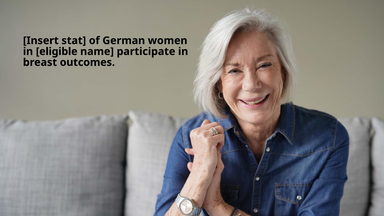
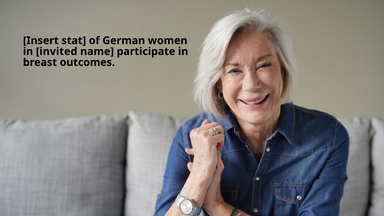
eligible: eligible -> invited
